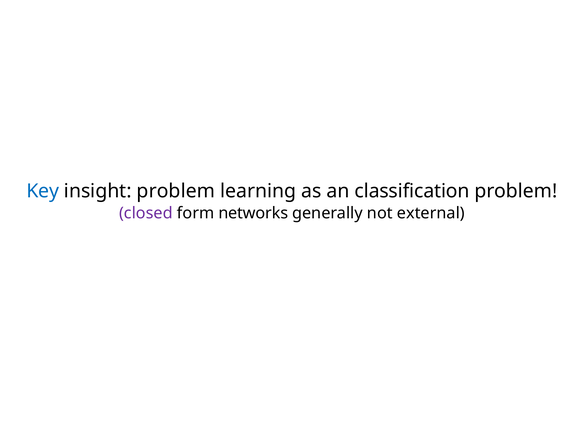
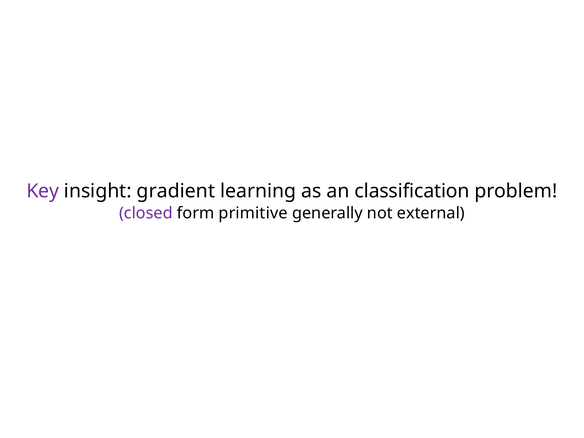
Key colour: blue -> purple
insight problem: problem -> gradient
networks: networks -> primitive
